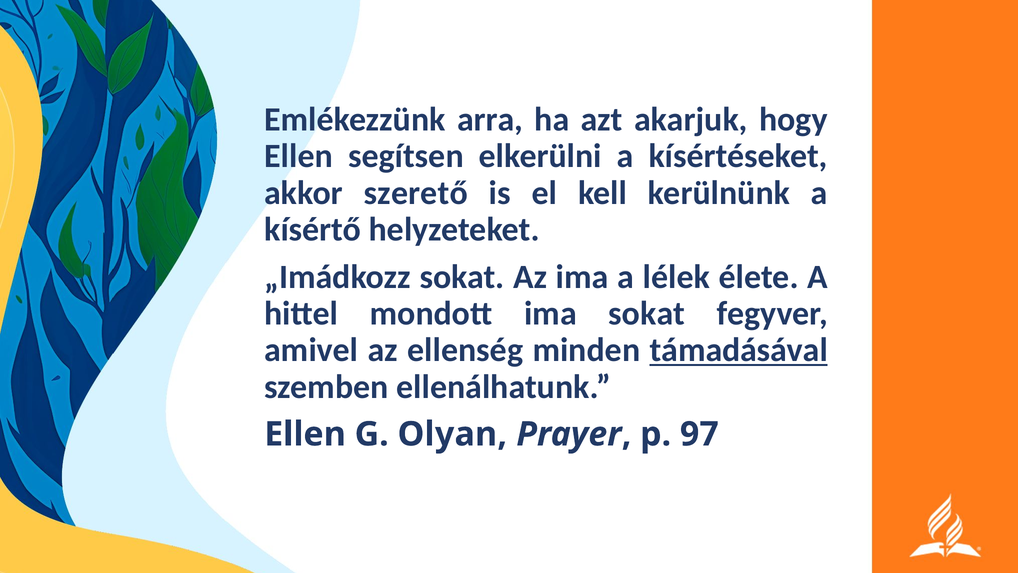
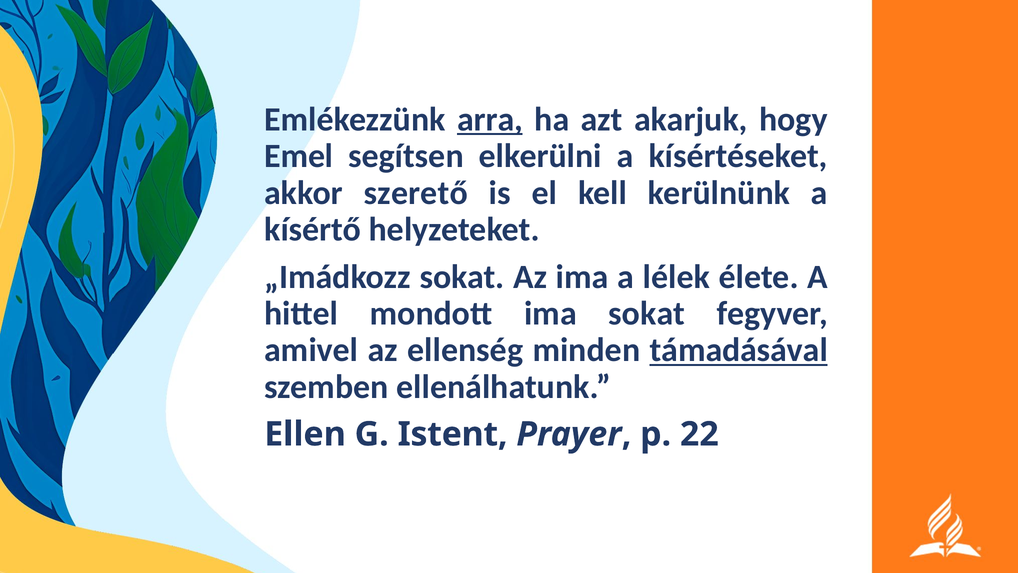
arra underline: none -> present
Ellen at (299, 156): Ellen -> Emel
Olyan: Olyan -> Istent
97: 97 -> 22
